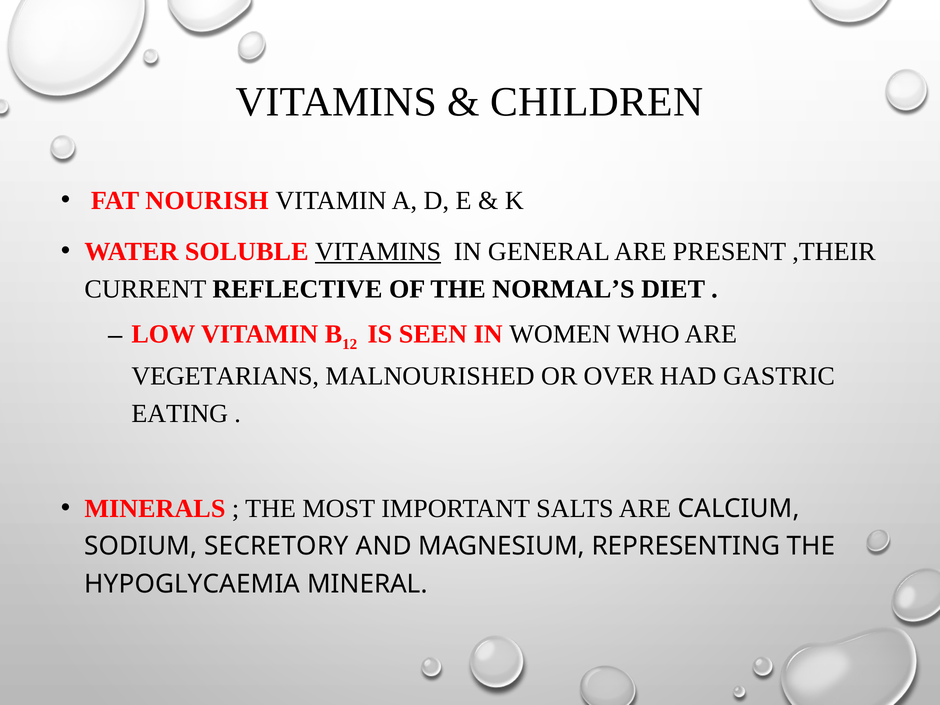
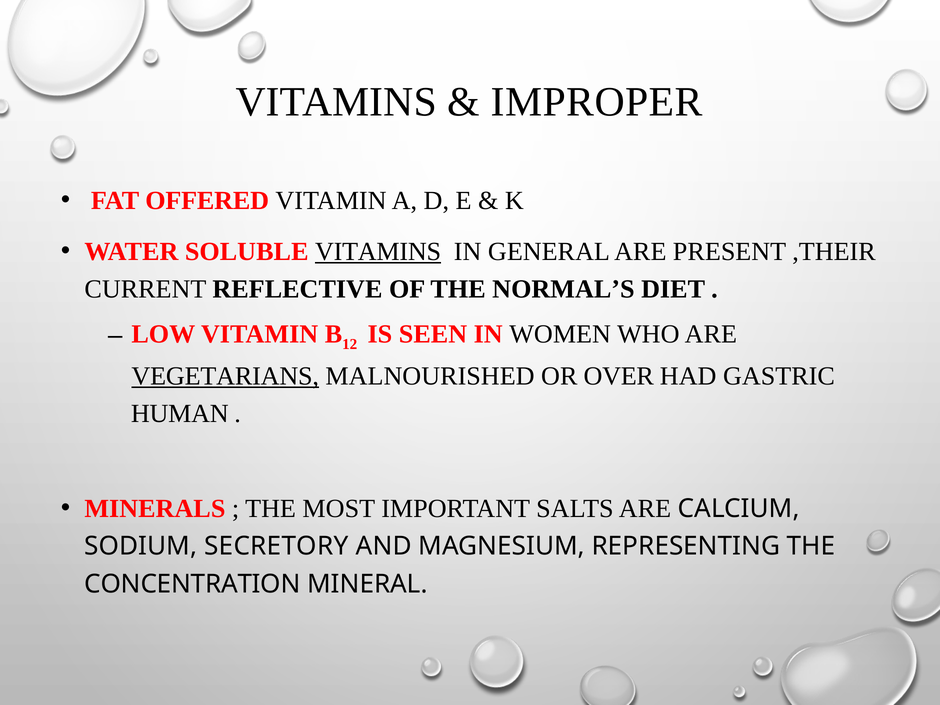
CHILDREN: CHILDREN -> IMPROPER
NOURISH: NOURISH -> OFFERED
VEGETARIANS underline: none -> present
EATING: EATING -> HUMAN
HYPOGLYCAEMIA: HYPOGLYCAEMIA -> CONCENTRATION
